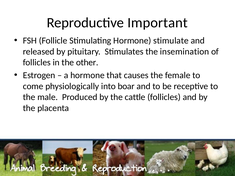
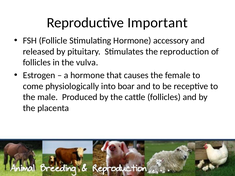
stimulate: stimulate -> accessory
insemination: insemination -> reproduction
other: other -> vulva
